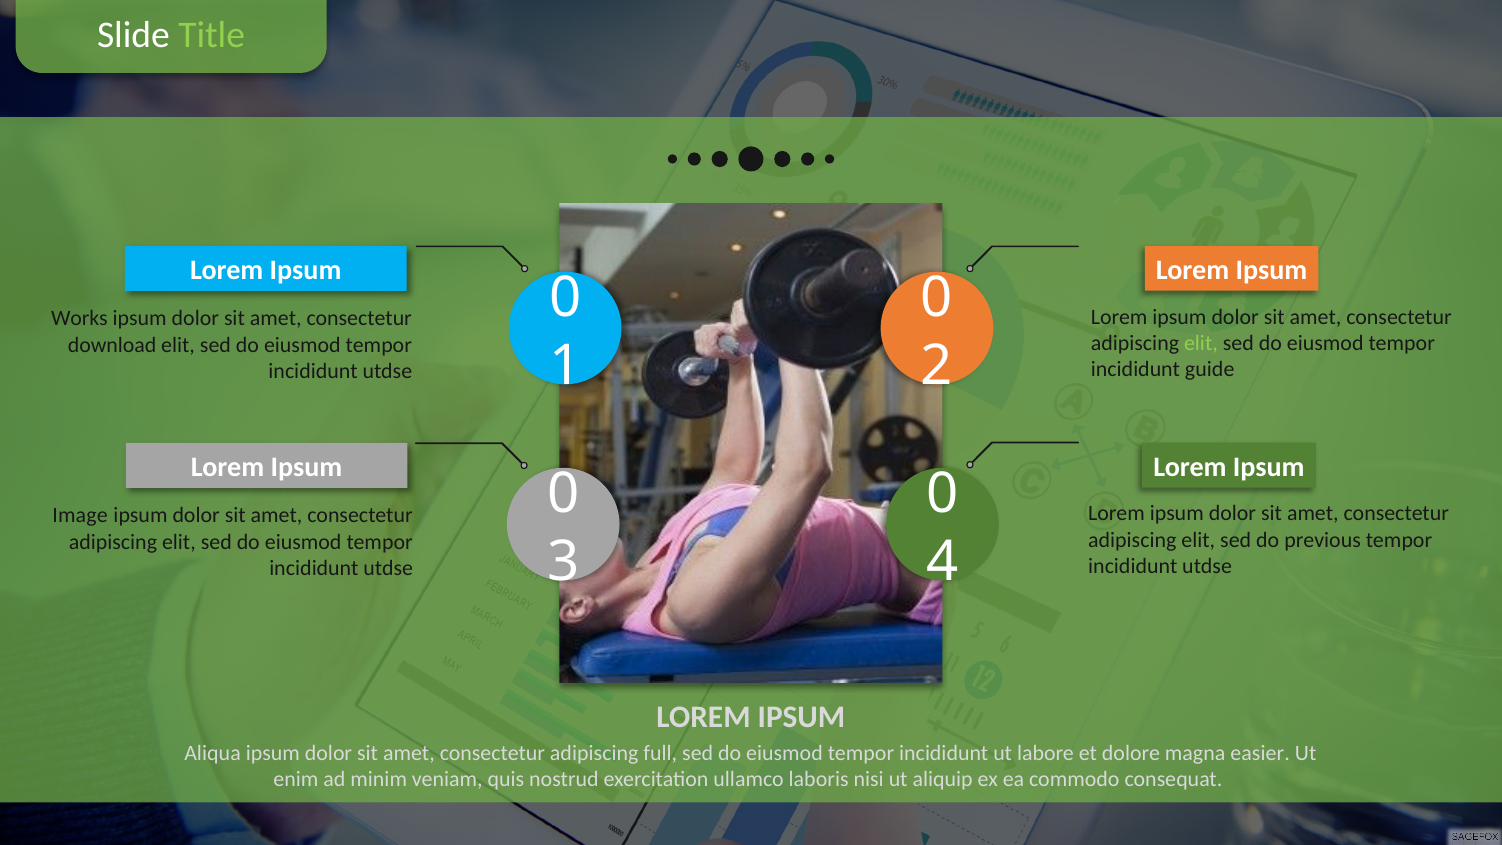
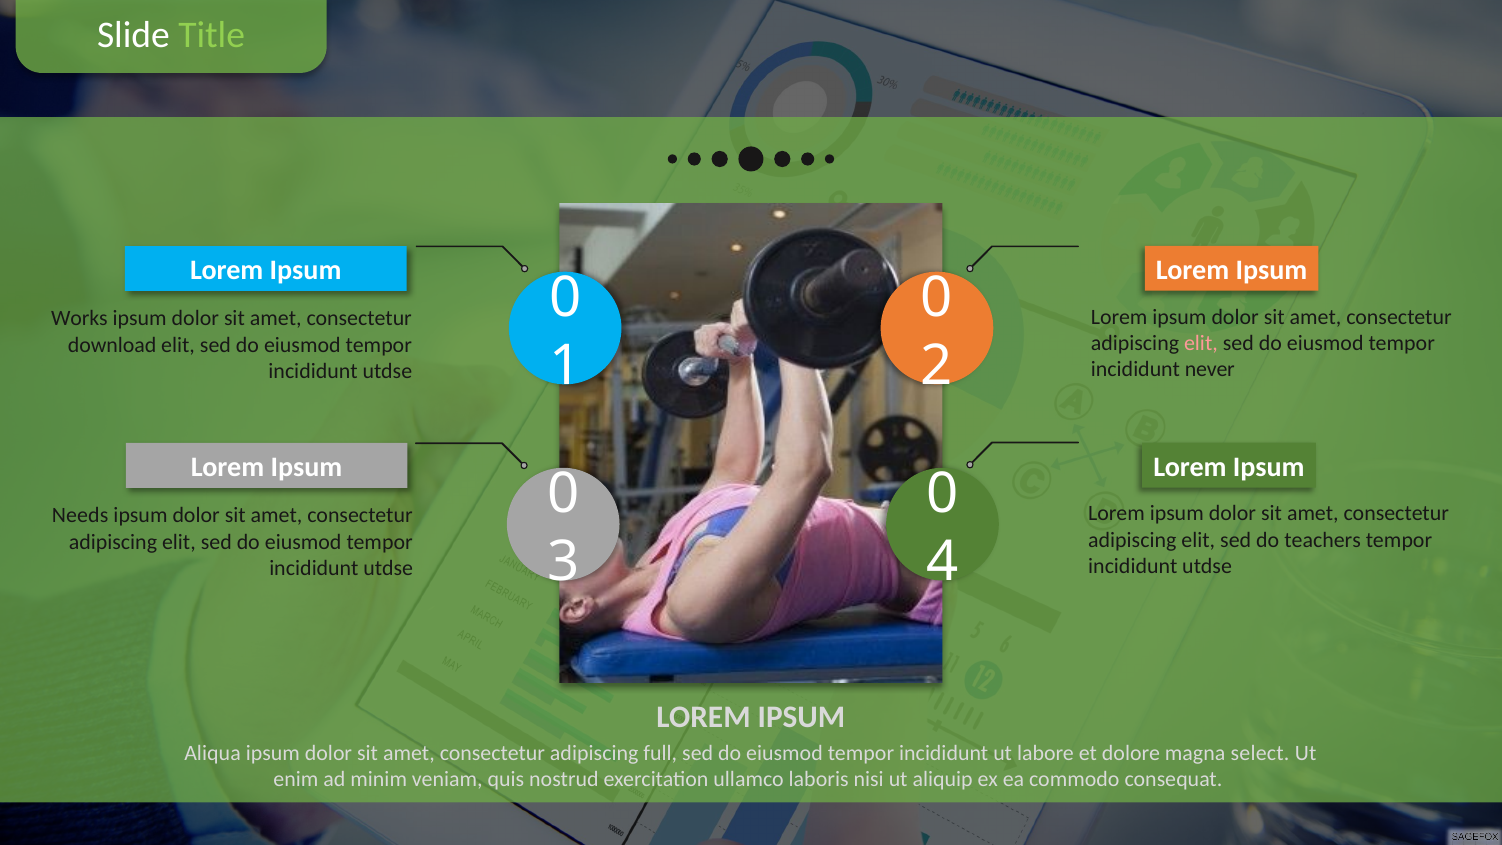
elit at (1201, 343) colour: light green -> pink
guide: guide -> never
Image: Image -> Needs
previous: previous -> teachers
easier: easier -> select
